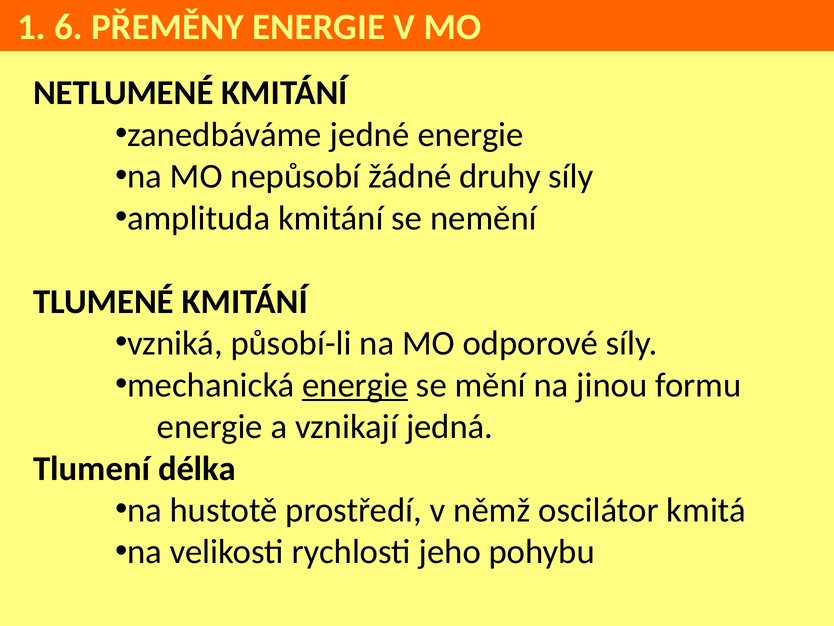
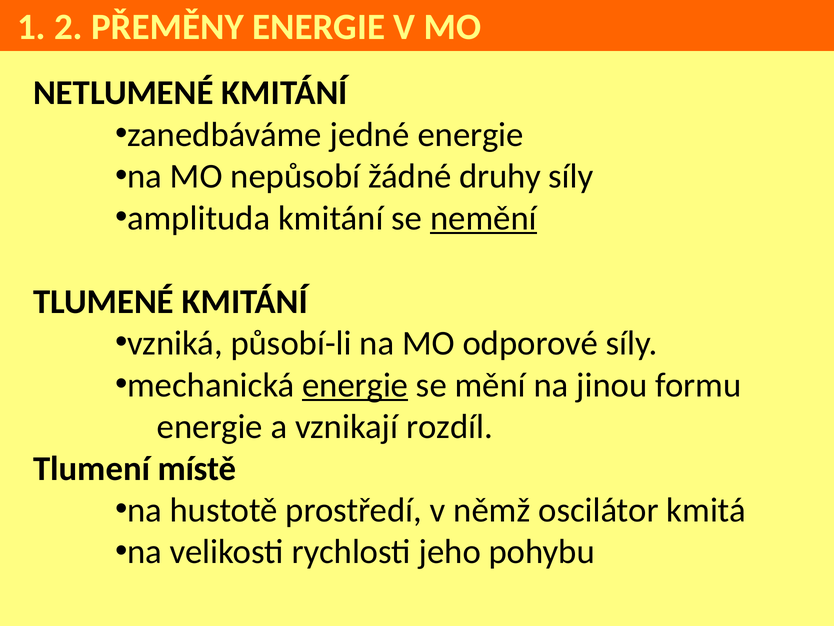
6: 6 -> 2
nemění underline: none -> present
jedná: jedná -> rozdíl
délka: délka -> místě
